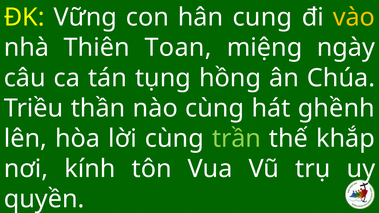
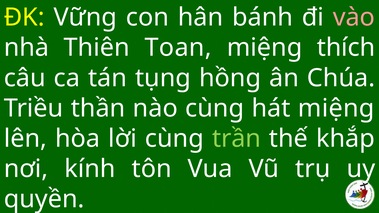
cung: cung -> bánh
vào colour: yellow -> pink
ngày: ngày -> thích
hát ghềnh: ghềnh -> miệng
